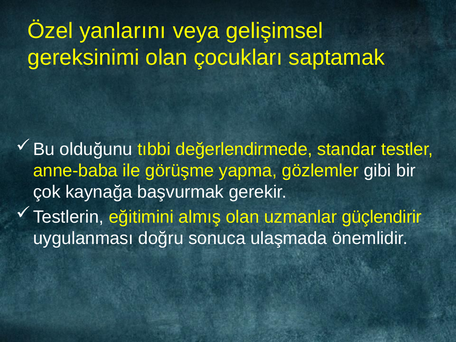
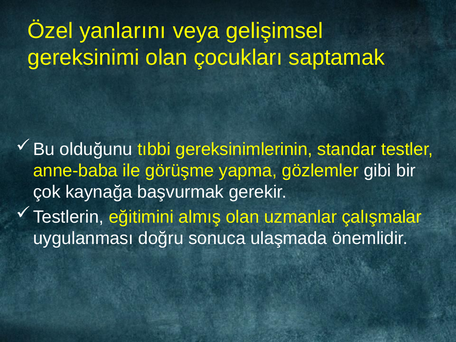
değerlendirmede: değerlendirmede -> gereksinimlerinin
güçlendirir: güçlendirir -> çalışmalar
